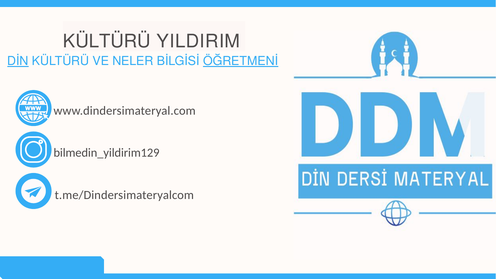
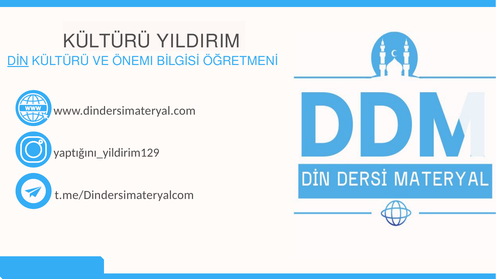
NELER: NELER -> ÖNEMI
ÖĞRETMENİ underline: present -> none
bilmedin_yildirim129: bilmedin_yildirim129 -> yaptığını_yildirim129
